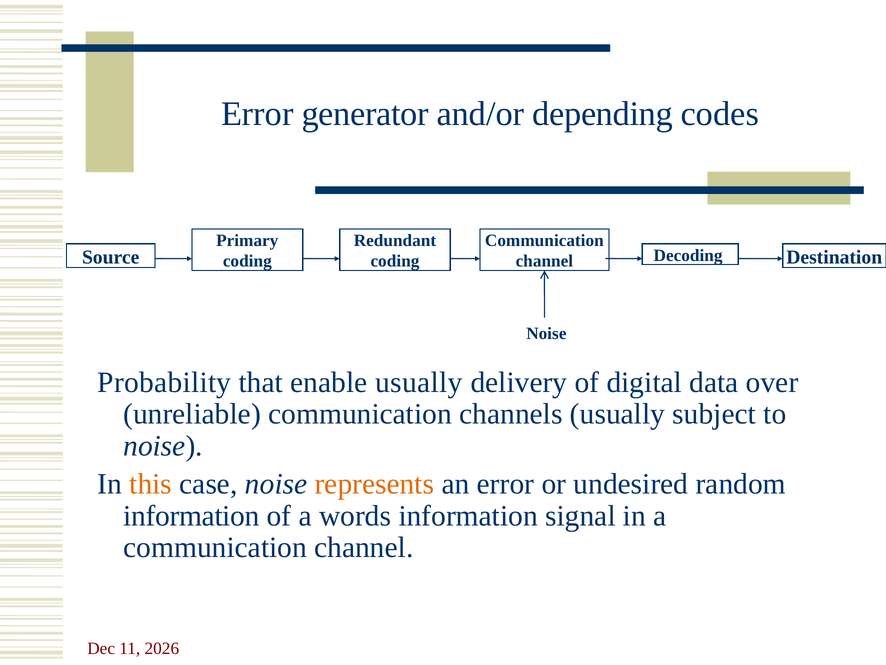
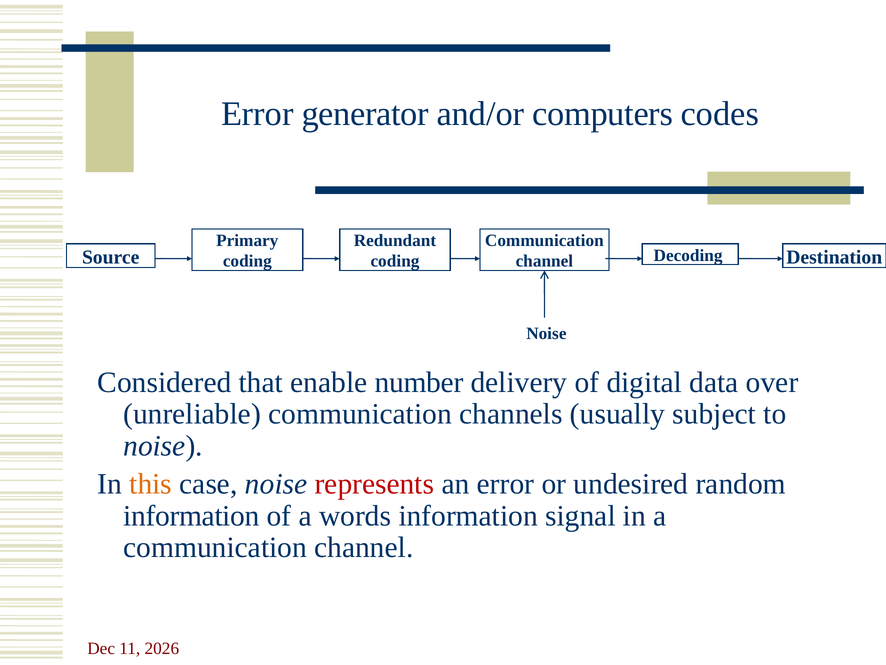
depending: depending -> computers
Probability: Probability -> Considered
enable usually: usually -> number
represents colour: orange -> red
